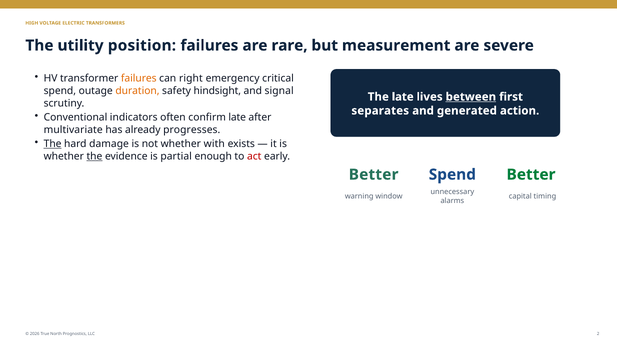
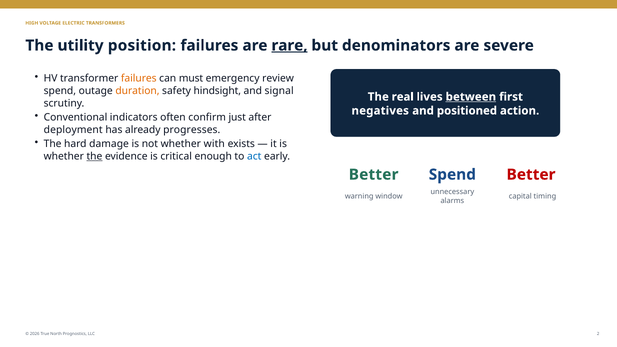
rare underline: none -> present
measurement: measurement -> denominators
right: right -> must
critical: critical -> review
The late: late -> real
separates: separates -> negatives
generated: generated -> positioned
confirm late: late -> just
multivariate: multivariate -> deployment
The at (53, 144) underline: present -> none
partial: partial -> critical
act colour: red -> blue
Better at (531, 175) colour: green -> red
